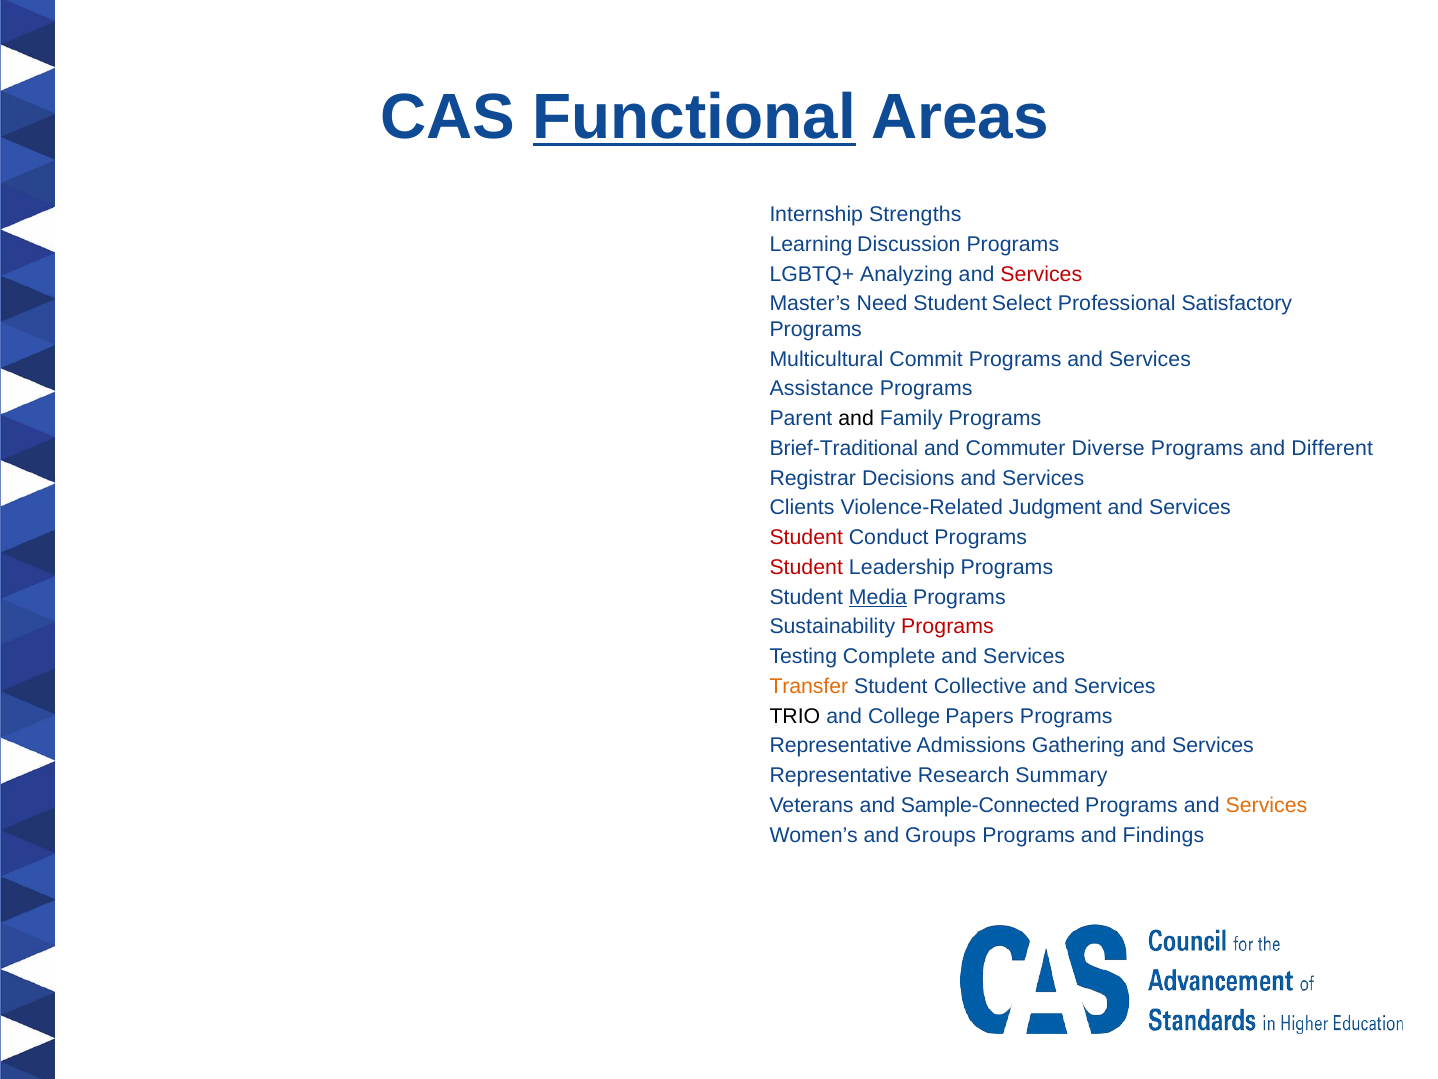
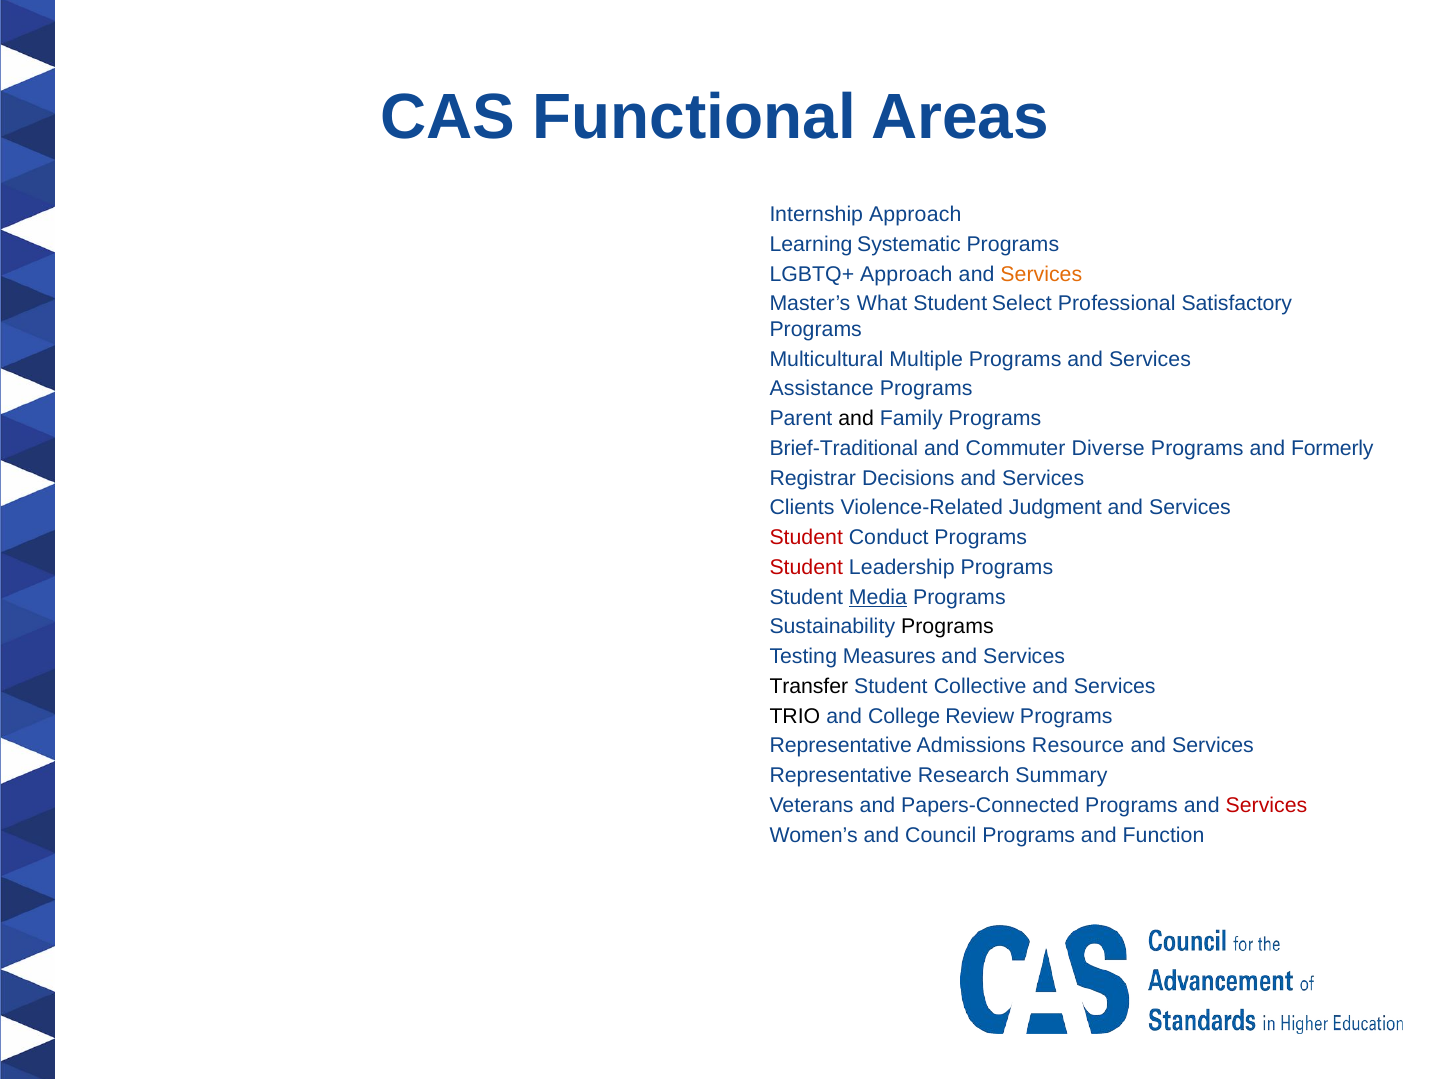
Functional underline: present -> none
Internship Strengths: Strengths -> Approach
Discussion: Discussion -> Systematic
LGBTQ+ Analyzing: Analyzing -> Approach
Services at (1041, 274) colour: red -> orange
Need: Need -> What
Commit: Commit -> Multiple
Different: Different -> Formerly
Programs at (947, 627) colour: red -> black
Complete: Complete -> Measures
Transfer colour: orange -> black
Papers: Papers -> Review
Gathering: Gathering -> Resource
Sample-Connected: Sample-Connected -> Papers-Connected
Services at (1266, 805) colour: orange -> red
Groups: Groups -> Council
Findings: Findings -> Function
